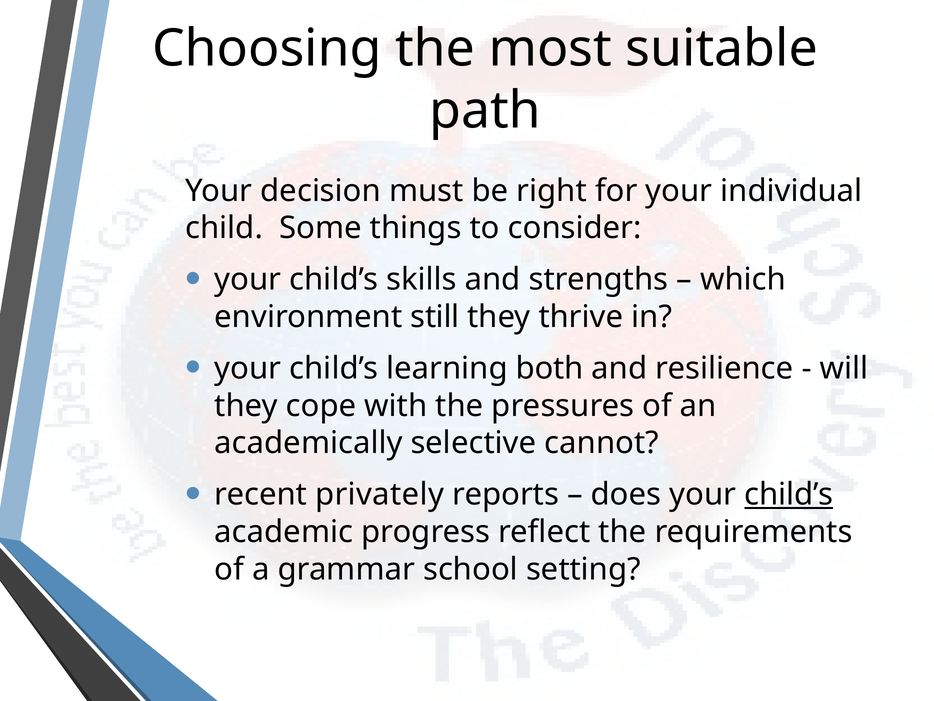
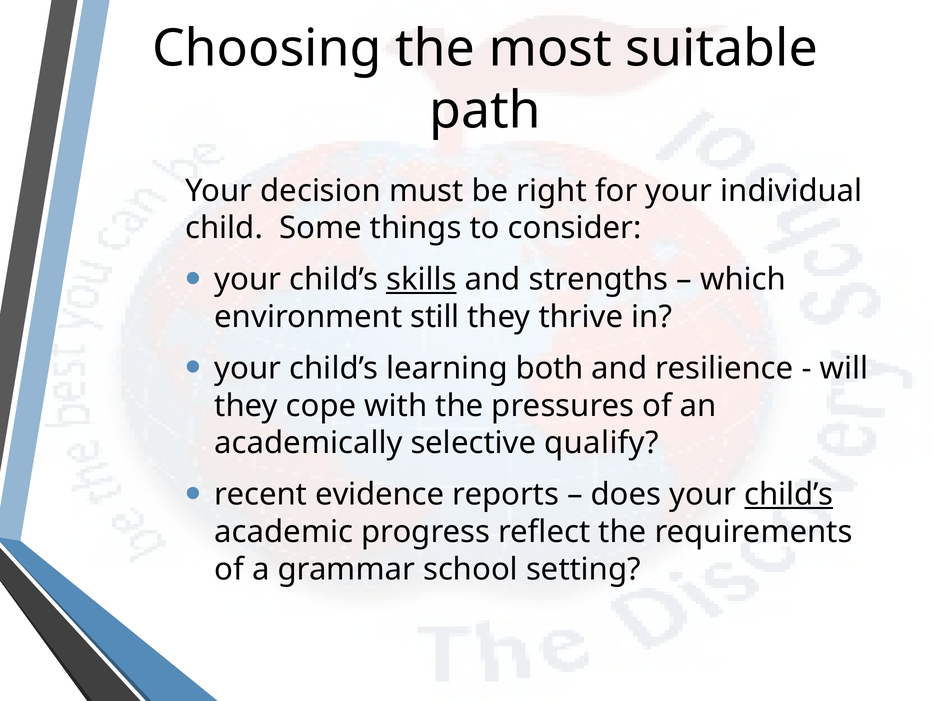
skills underline: none -> present
cannot: cannot -> qualify
privately: privately -> evidence
